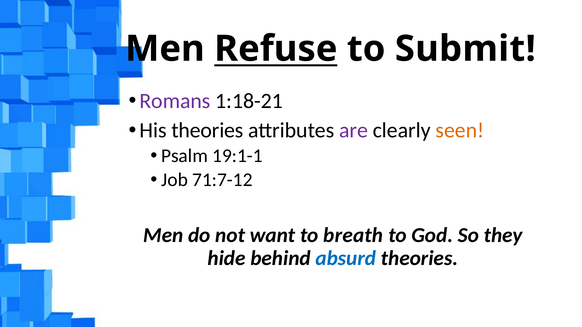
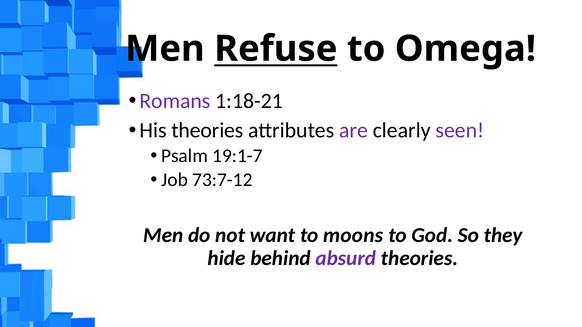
Submit: Submit -> Omega
seen colour: orange -> purple
19:1-1: 19:1-1 -> 19:1-7
71:7-12: 71:7-12 -> 73:7-12
breath: breath -> moons
absurd colour: blue -> purple
